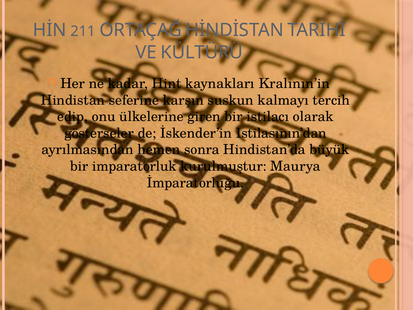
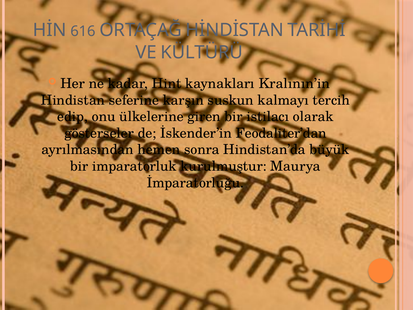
211: 211 -> 616
Istilasının’dan: Istilasının’dan -> Feodaliter’dan
